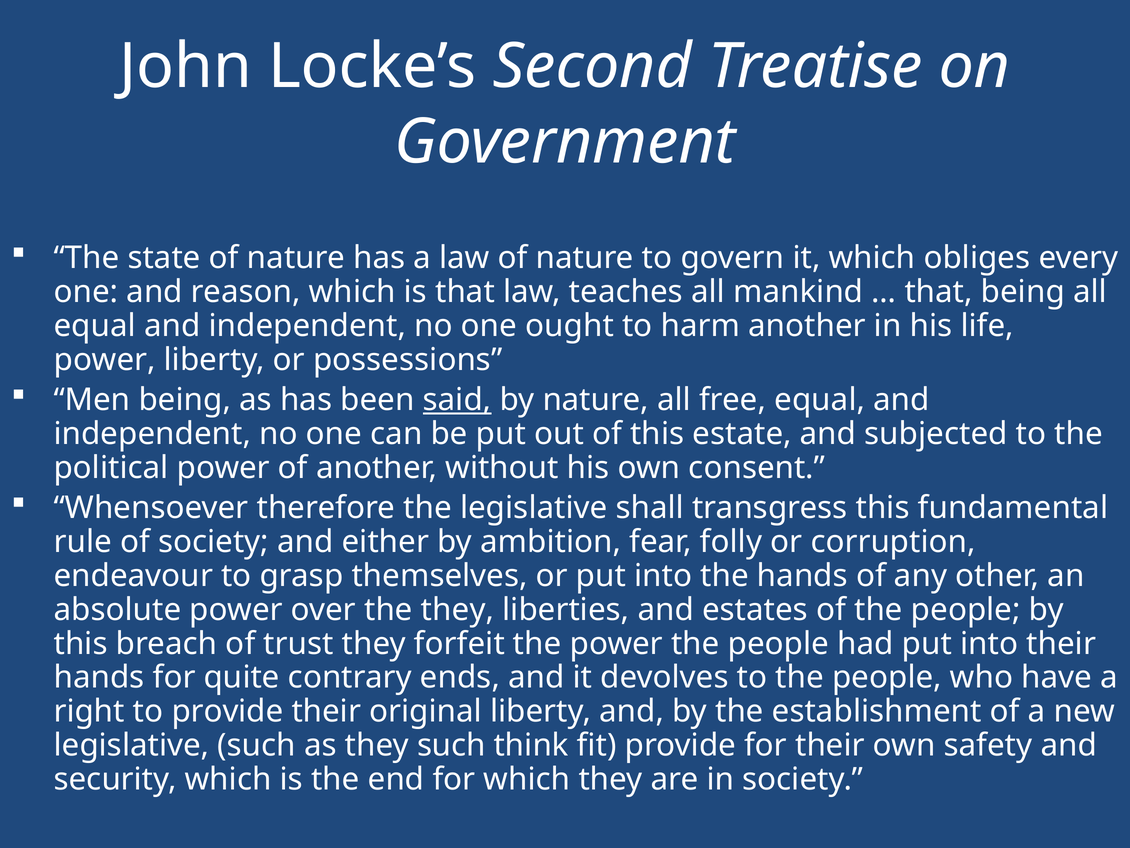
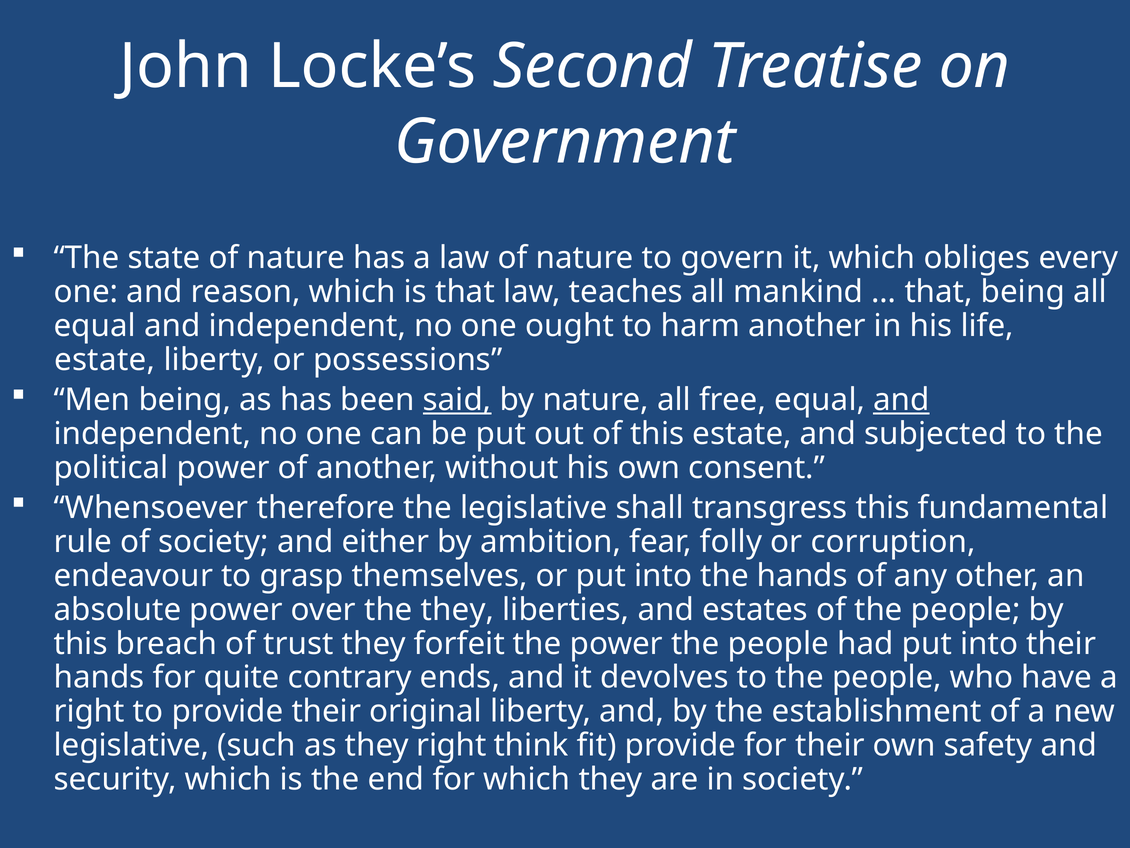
power at (105, 360): power -> estate
and at (901, 400) underline: none -> present
they such: such -> right
